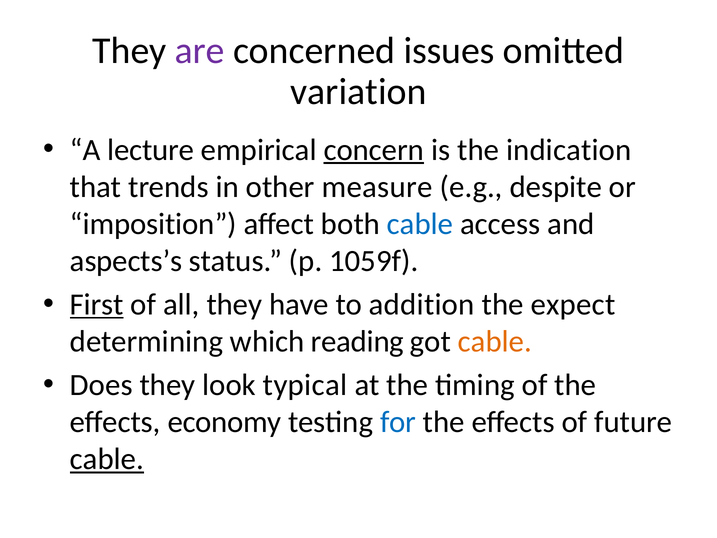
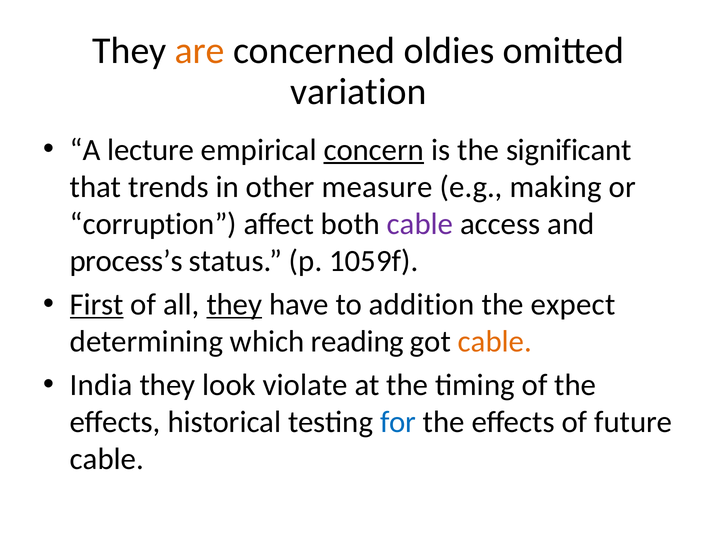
are colour: purple -> orange
issues: issues -> oldies
indication: indication -> significant
despite: despite -> making
imposition: imposition -> corruption
cable at (420, 224) colour: blue -> purple
aspects’s: aspects’s -> process’s
they at (234, 304) underline: none -> present
Does: Does -> India
typical: typical -> violate
economy: economy -> historical
cable at (107, 459) underline: present -> none
